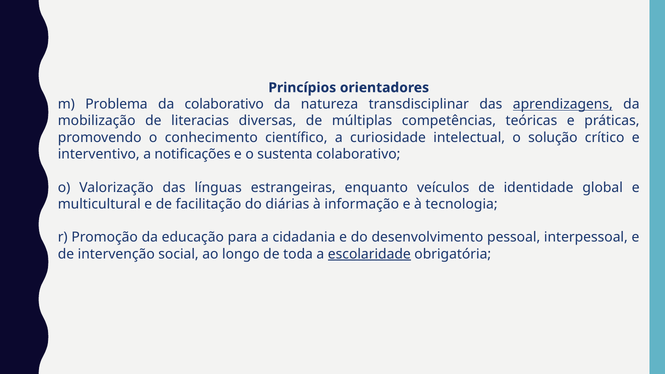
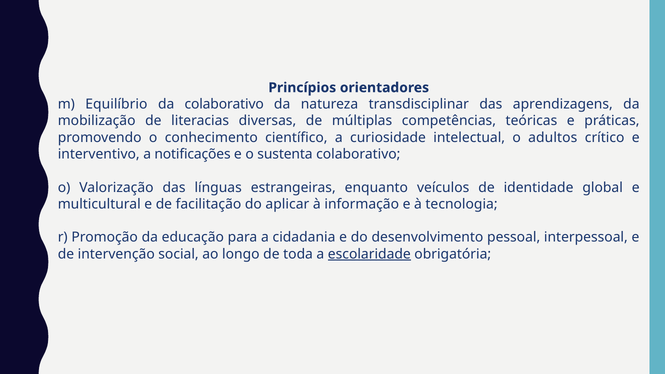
Problema: Problema -> Equilíbrio
aprendizagens underline: present -> none
solução: solução -> adultos
diárias: diárias -> aplicar
